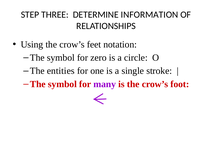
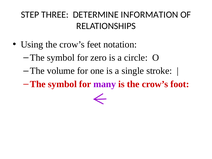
entities: entities -> volume
